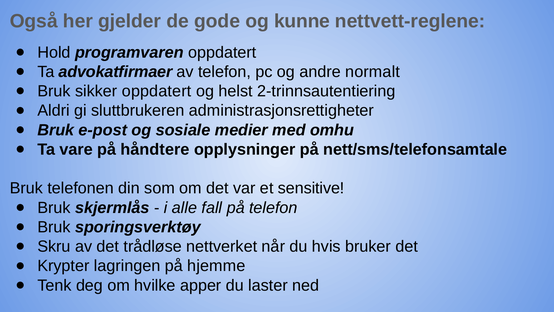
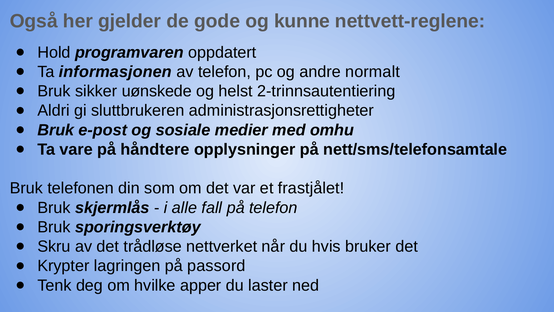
advokatfirmaer: advokatfirmaer -> informasjonen
sikker oppdatert: oppdatert -> uønskede
sensitive: sensitive -> frastjålet
hjemme: hjemme -> passord
